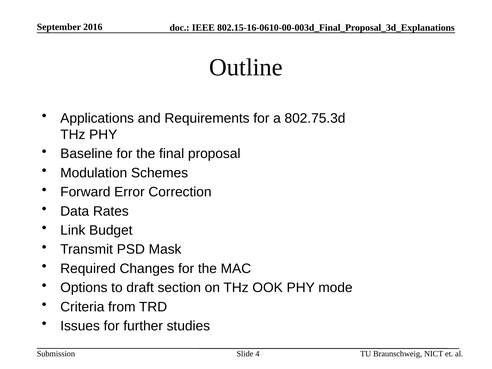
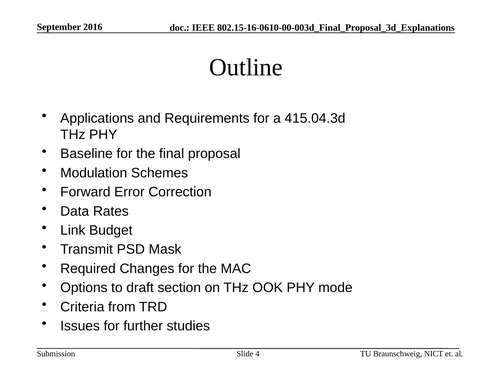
802.75.3d: 802.75.3d -> 415.04.3d
